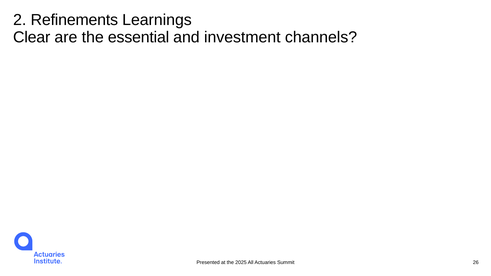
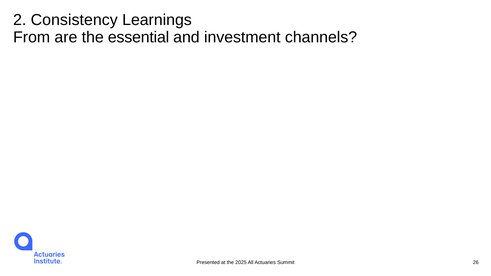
Refinements: Refinements -> Consistency
Clear: Clear -> From
